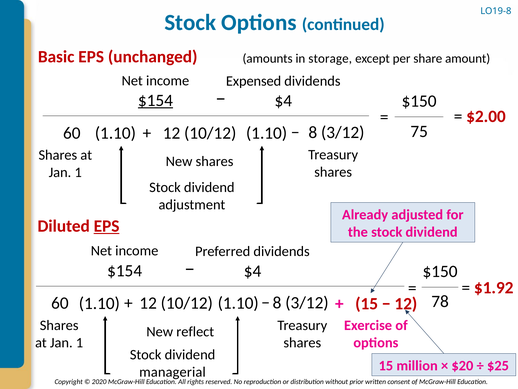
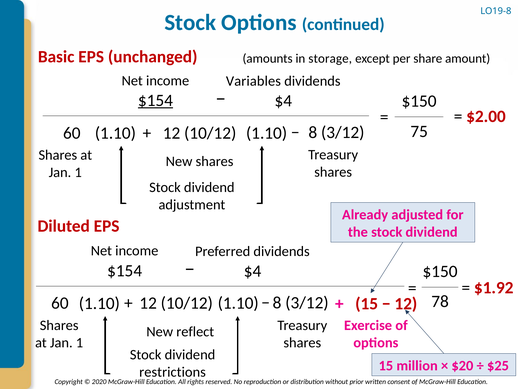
Expensed: Expensed -> Variables
EPS at (107, 226) underline: present -> none
managerial: managerial -> restrictions
